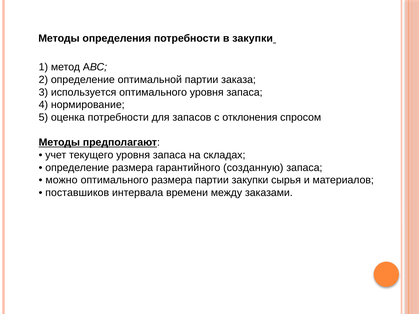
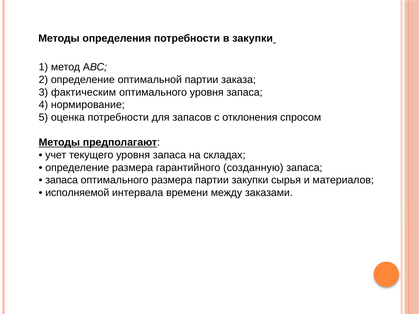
используется: используется -> фактическим
можно at (61, 180): можно -> запаса
поставшиков: поставшиков -> исполняемой
